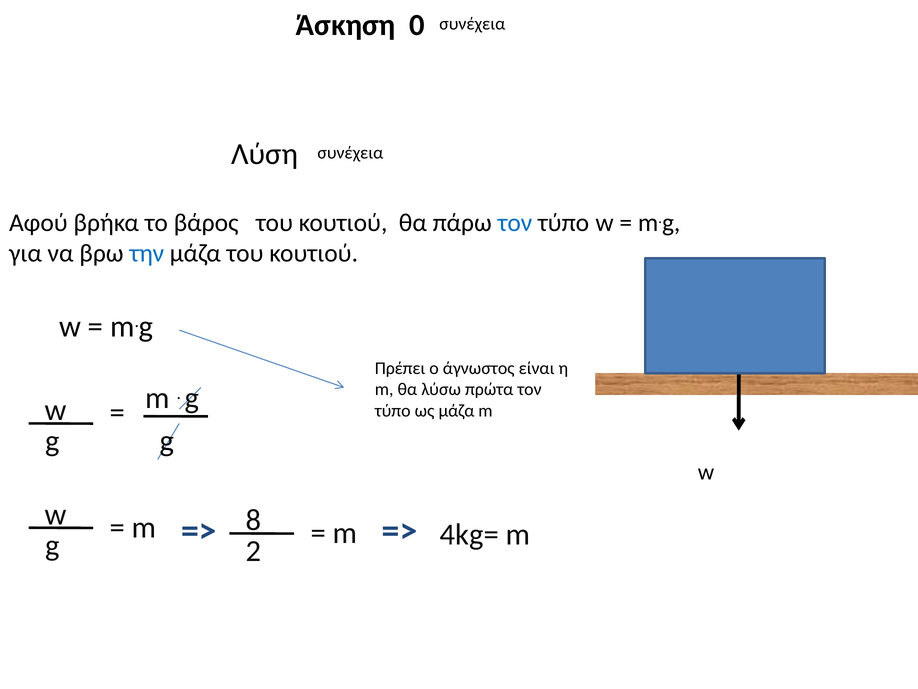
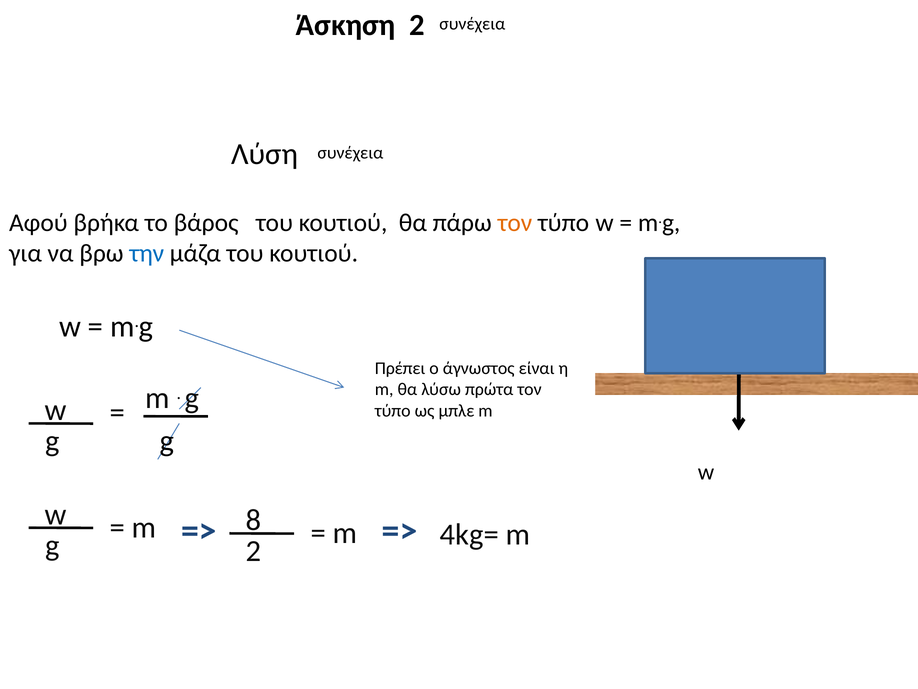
Άσκηση 0: 0 -> 2
τον at (515, 222) colour: blue -> orange
ως μάζα: μάζα -> μπλε
